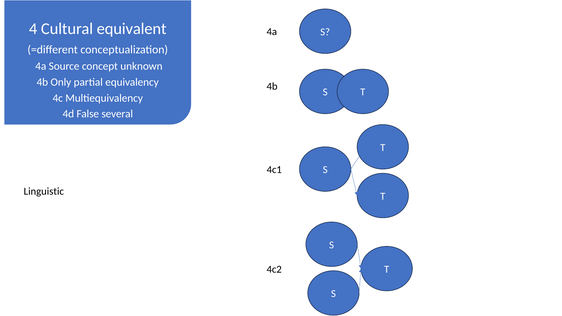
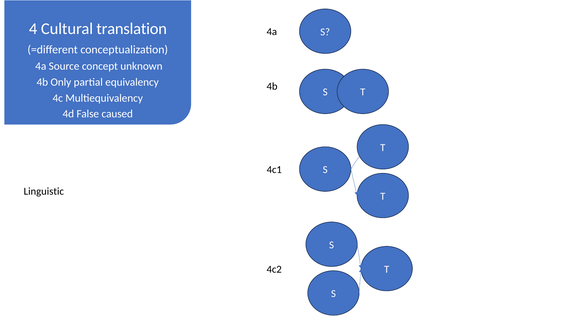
equivalent: equivalent -> translation
several: several -> caused
